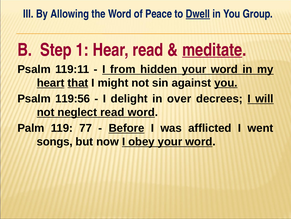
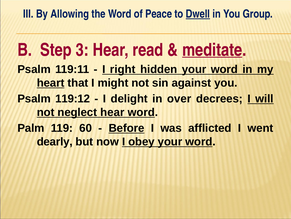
1: 1 -> 3
from: from -> right
that underline: present -> none
you at (226, 83) underline: present -> none
119:56: 119:56 -> 119:12
neglect read: read -> hear
77: 77 -> 60
songs: songs -> dearly
